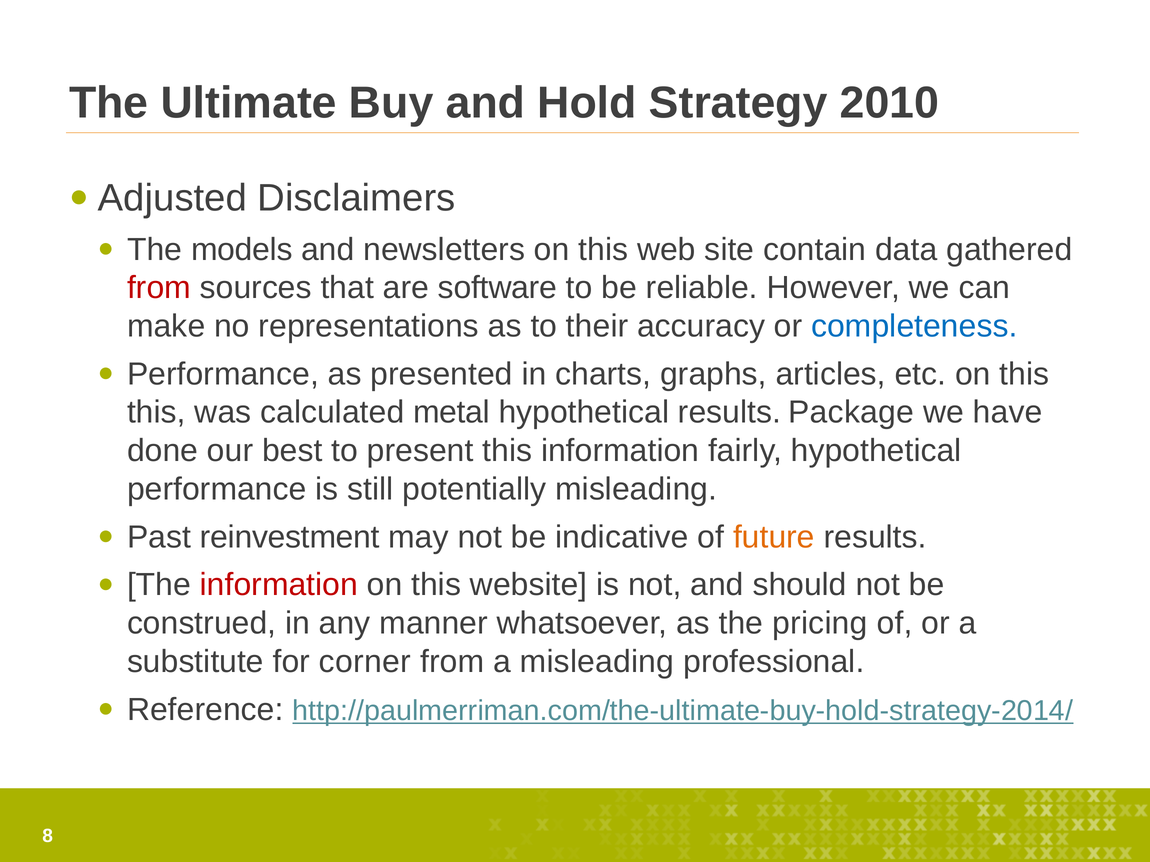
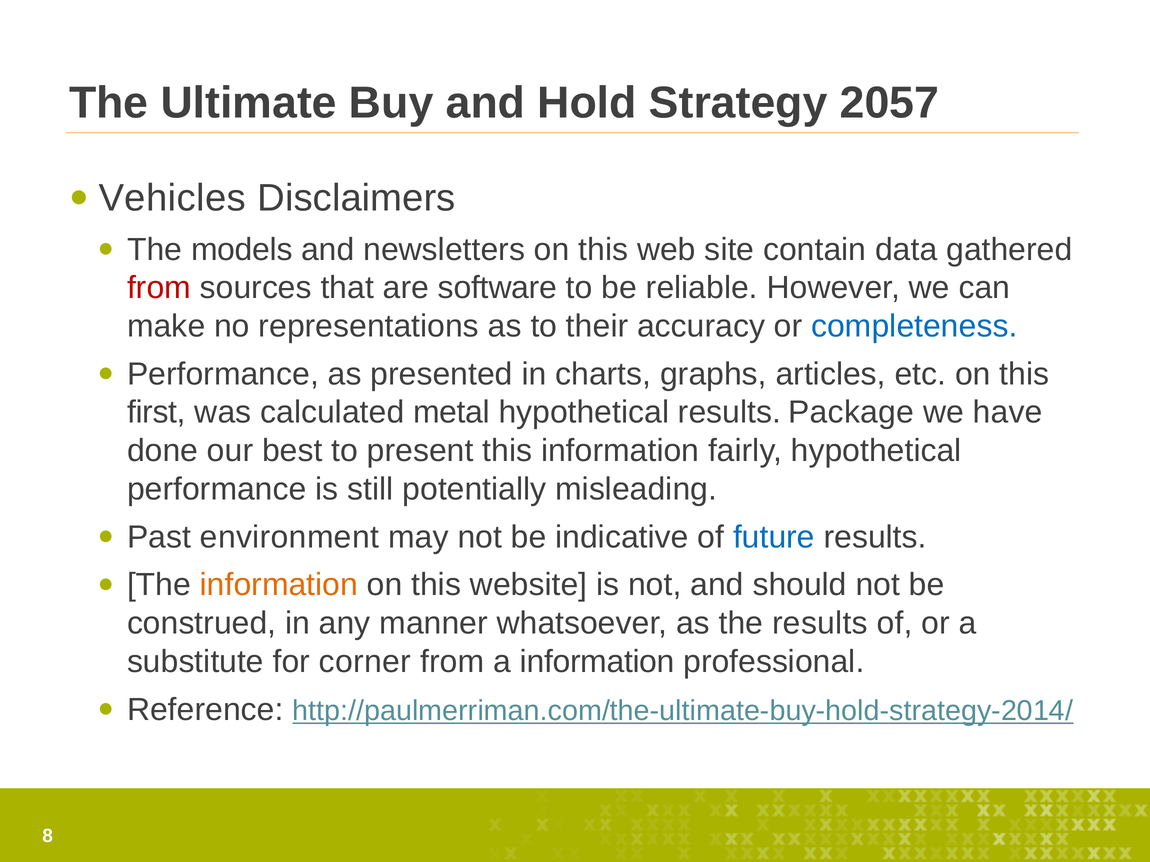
2010: 2010 -> 2057
Adjusted: Adjusted -> Vehicles
this at (156, 413): this -> first
reinvestment: reinvestment -> environment
future colour: orange -> blue
information at (279, 585) colour: red -> orange
the pricing: pricing -> results
a misleading: misleading -> information
